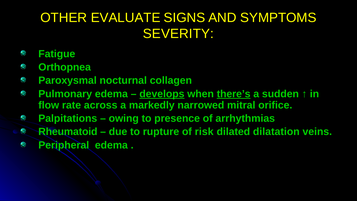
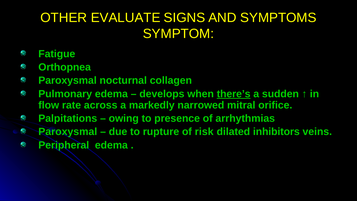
SEVERITY: SEVERITY -> SYMPTOM
develops underline: present -> none
Rheumatoid at (68, 132): Rheumatoid -> Paroxysmal
dilatation: dilatation -> inhibitors
